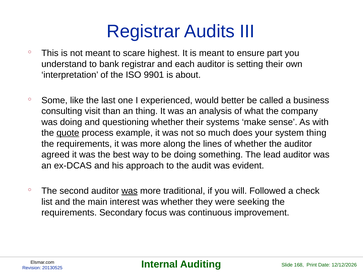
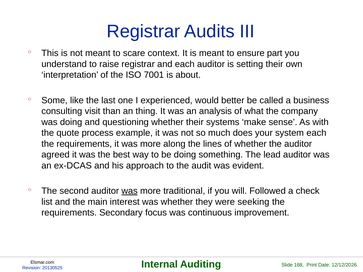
highest: highest -> context
bank: bank -> raise
9901: 9901 -> 7001
quote underline: present -> none
system thing: thing -> each
